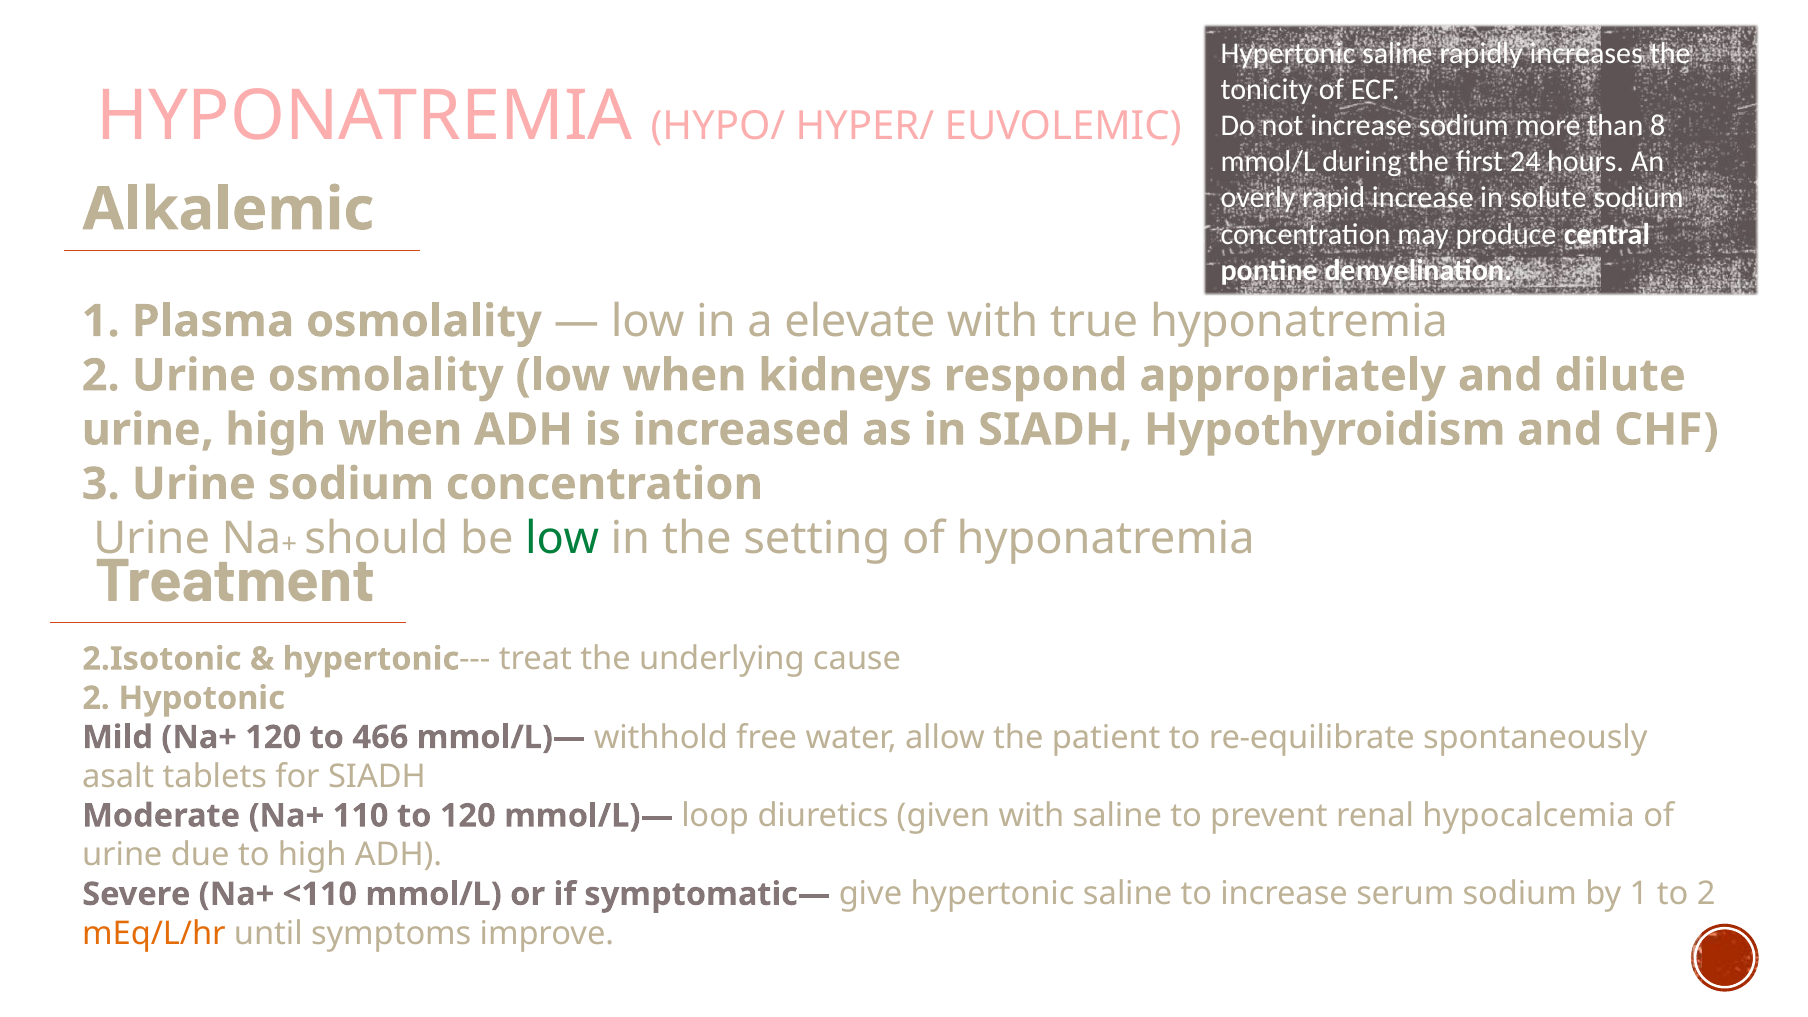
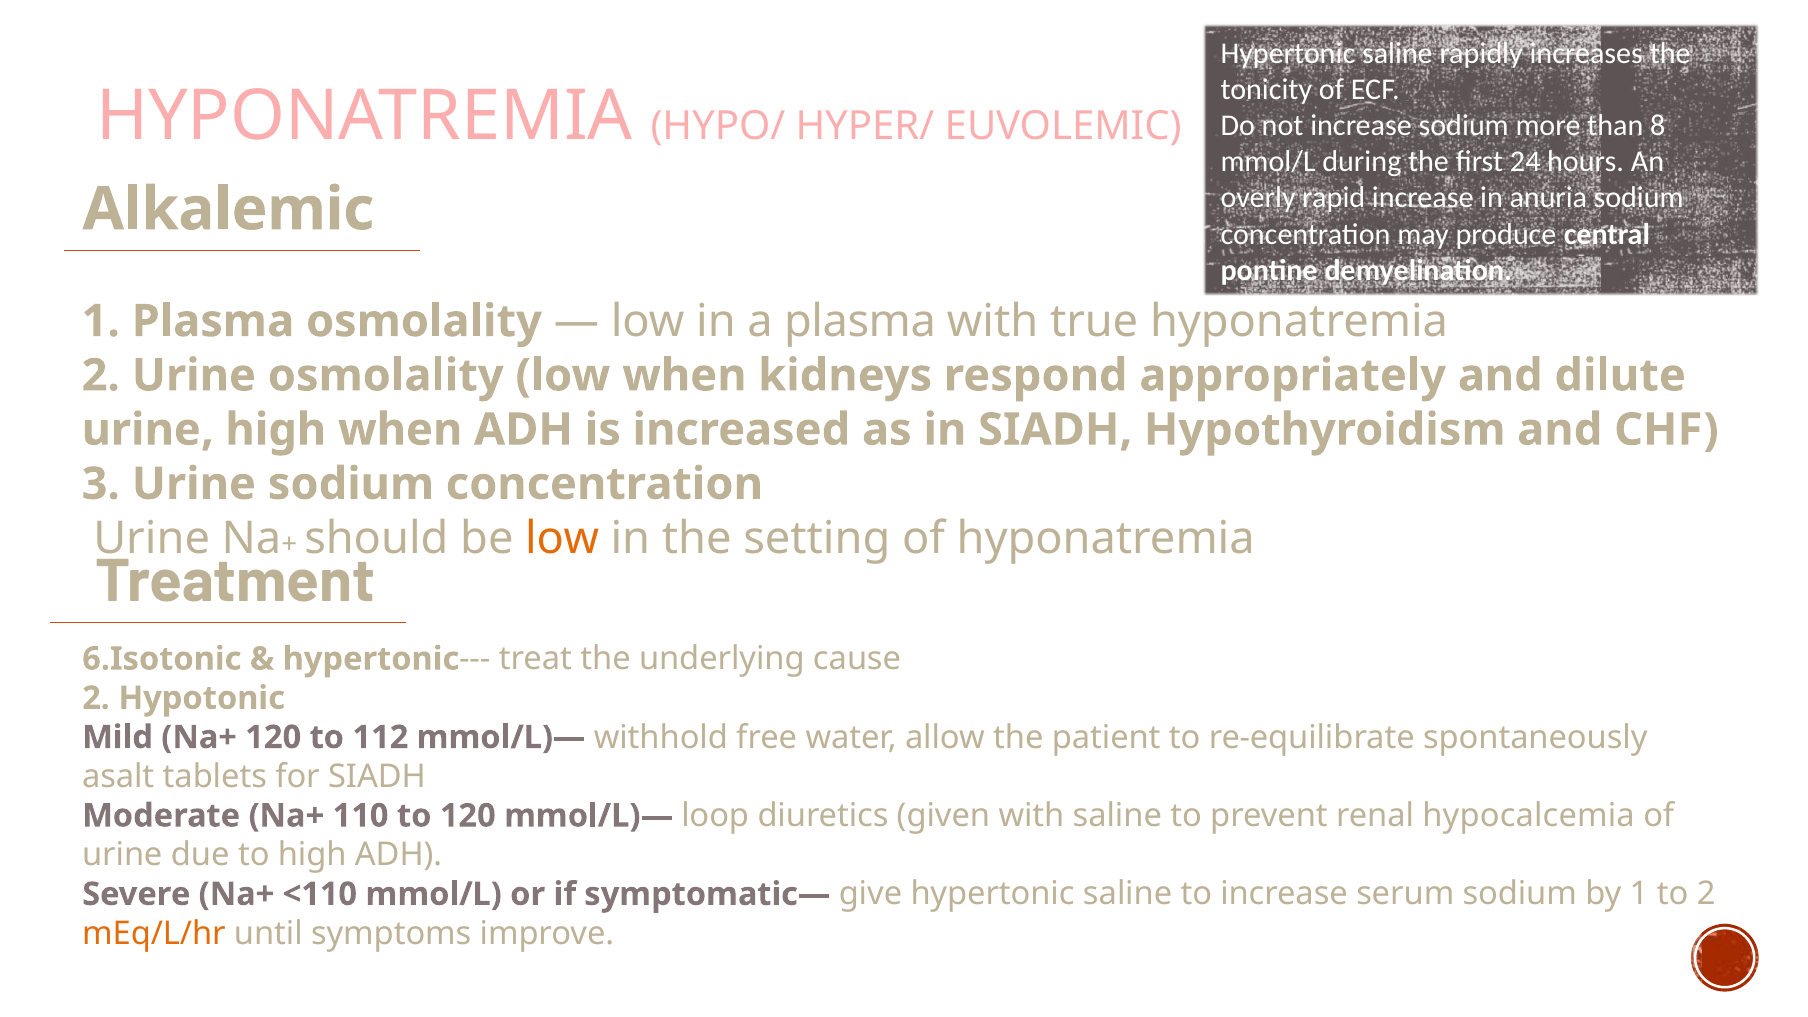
solute: solute -> anuria
a elevate: elevate -> plasma
low at (562, 538) colour: green -> orange
2.Isotonic: 2.Isotonic -> 6.Isotonic
466: 466 -> 112
